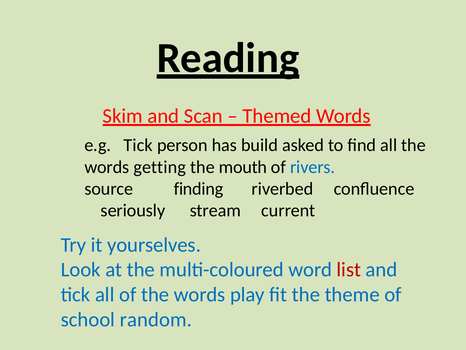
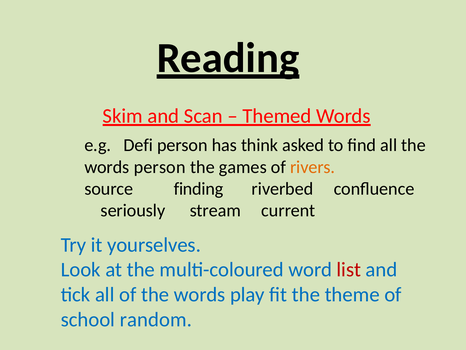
e.g Tick: Tick -> Defi
build: build -> think
words getting: getting -> person
mouth: mouth -> games
rivers colour: blue -> orange
